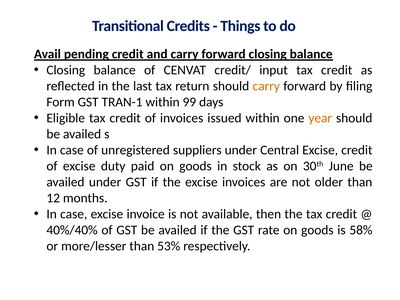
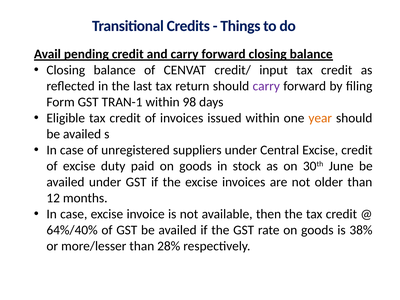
carry at (266, 86) colour: orange -> purple
99: 99 -> 98
40%/40%: 40%/40% -> 64%/40%
58%: 58% -> 38%
53%: 53% -> 28%
